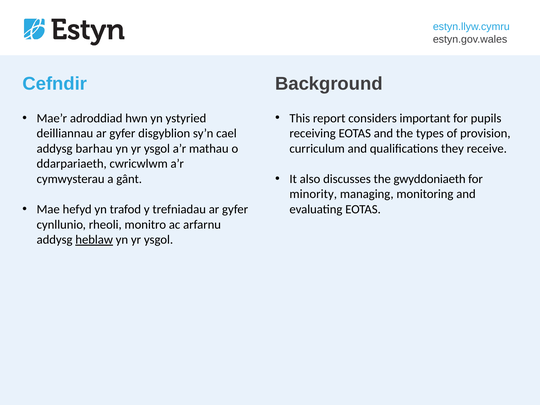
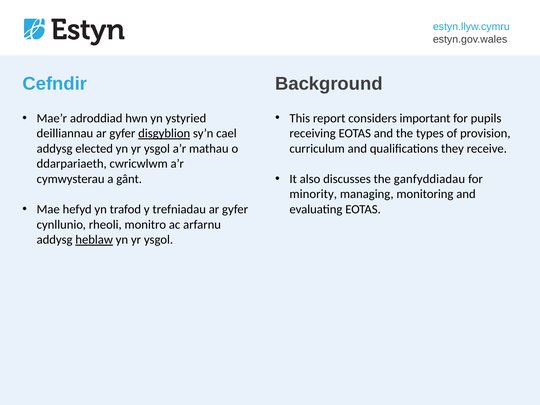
disgyblion underline: none -> present
barhau: barhau -> elected
gwyddoniaeth: gwyddoniaeth -> ganfyddiadau
